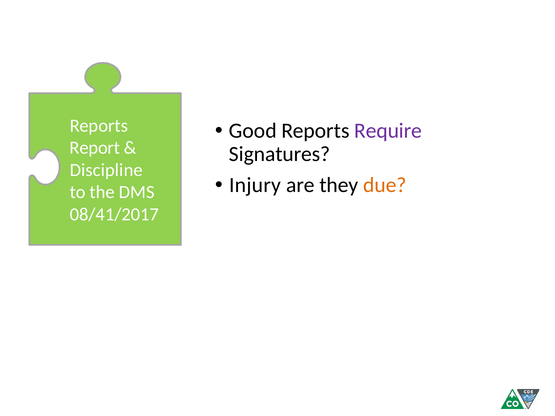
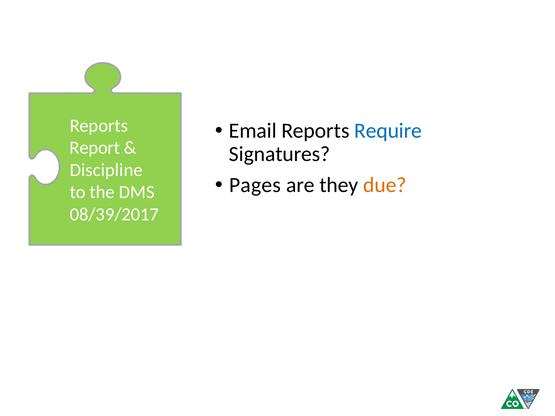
Good: Good -> Email
Require colour: purple -> blue
Injury: Injury -> Pages
08/41/2017: 08/41/2017 -> 08/39/2017
